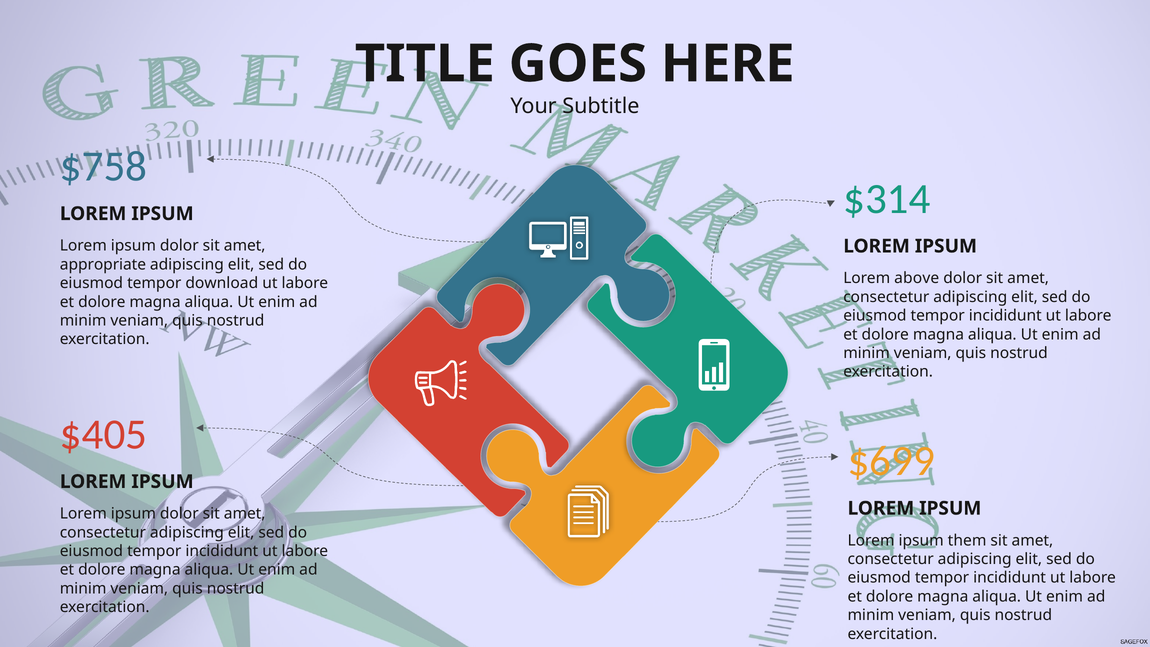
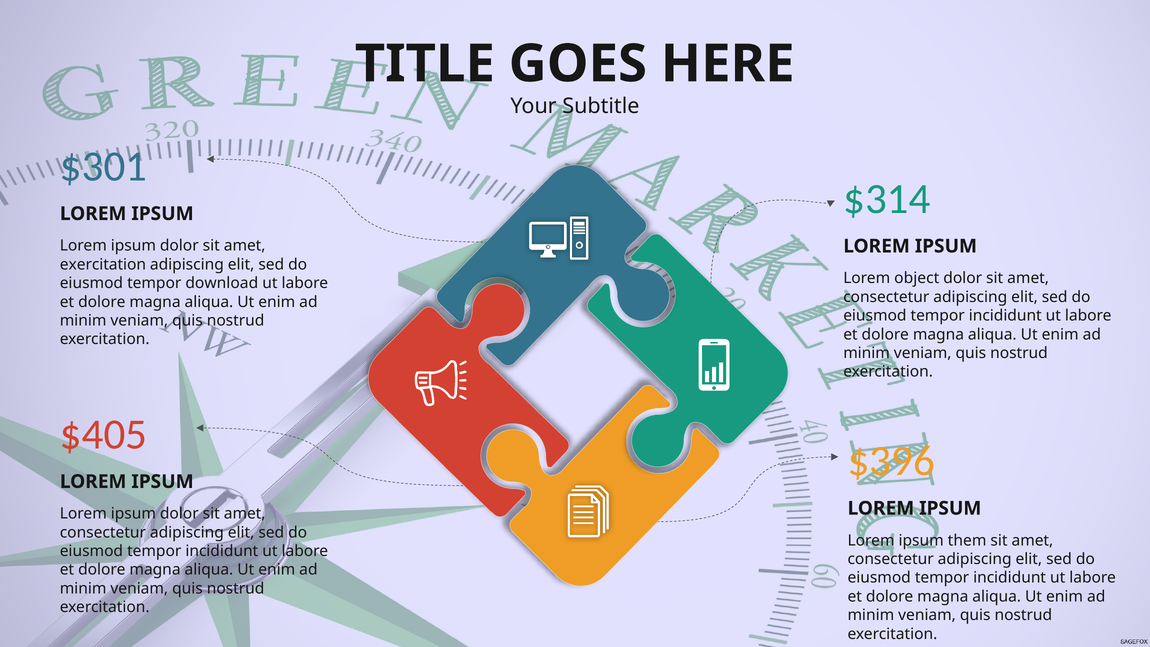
$758: $758 -> $301
appropriate at (103, 264): appropriate -> exercitation
above: above -> object
$699: $699 -> $396
